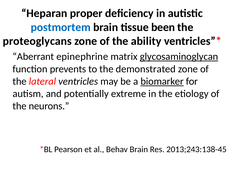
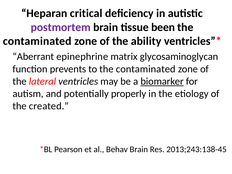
proper: proper -> critical
postmortem colour: blue -> purple
proteoglycans at (37, 41): proteoglycans -> contaminated
glycosaminoglycan underline: present -> none
to the demonstrated: demonstrated -> contaminated
extreme: extreme -> properly
neurons: neurons -> created
